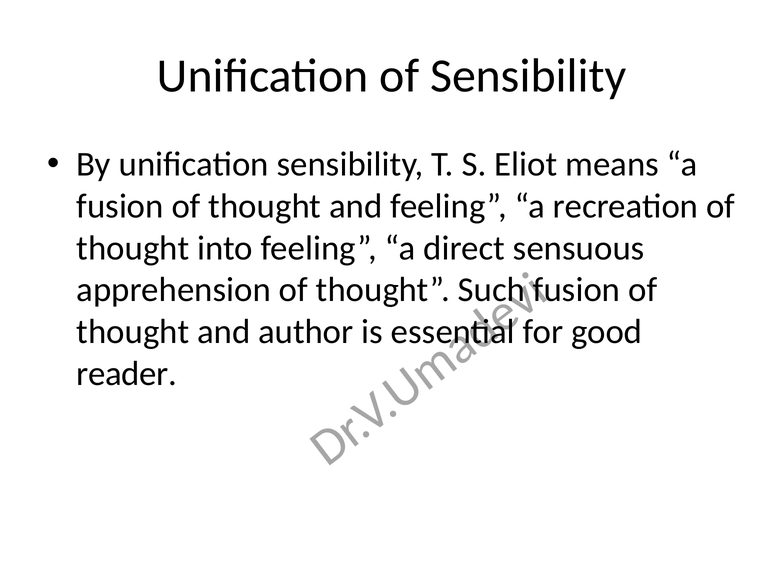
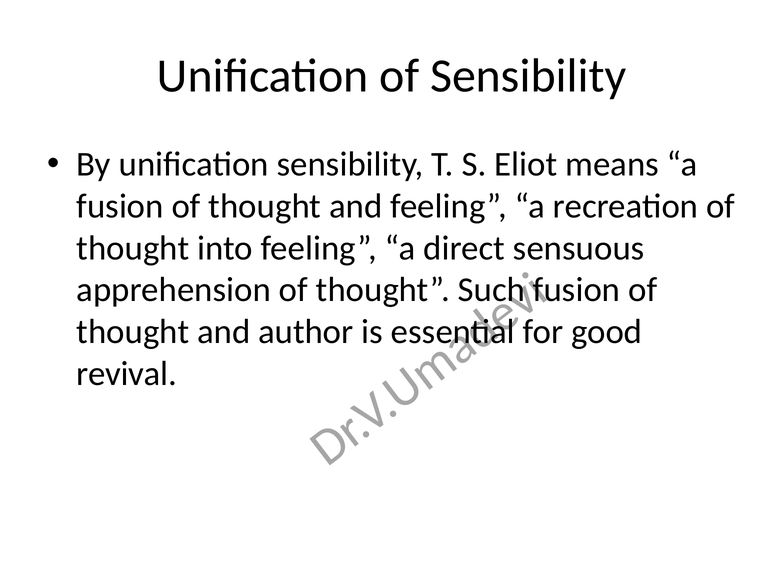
reader: reader -> revival
